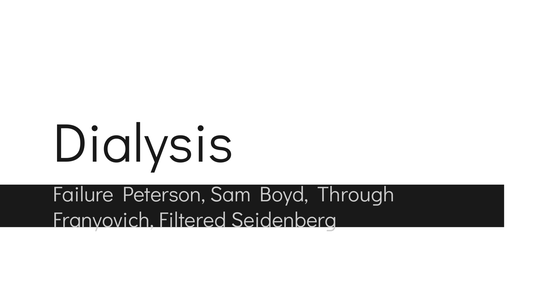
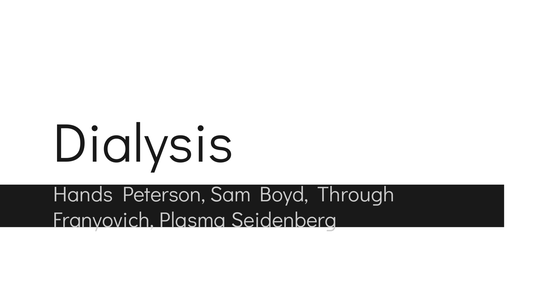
Failure: Failure -> Hands
Filtered: Filtered -> Plasma
